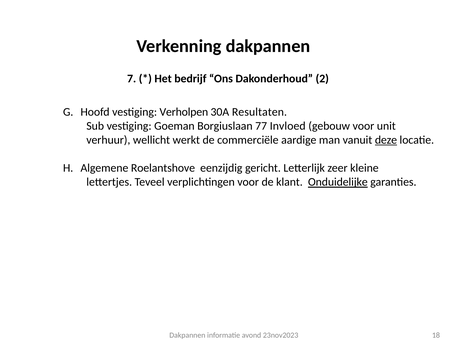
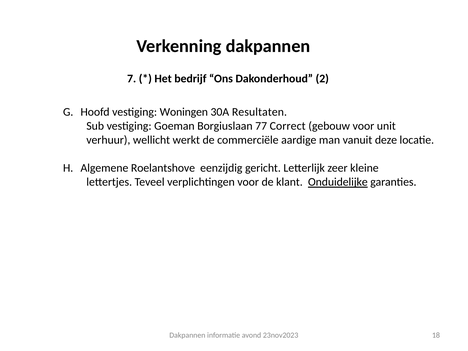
Verholpen: Verholpen -> Woningen
Invloed: Invloed -> Correct
deze underline: present -> none
